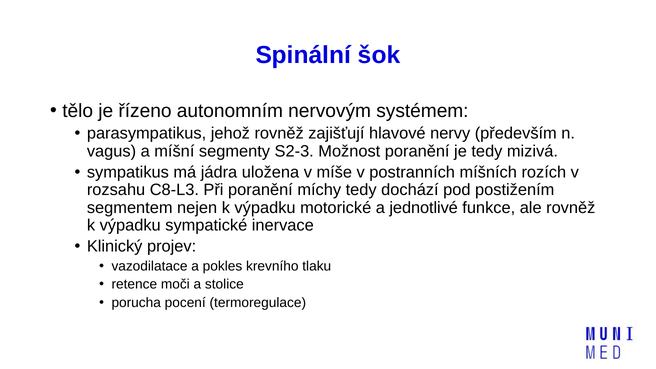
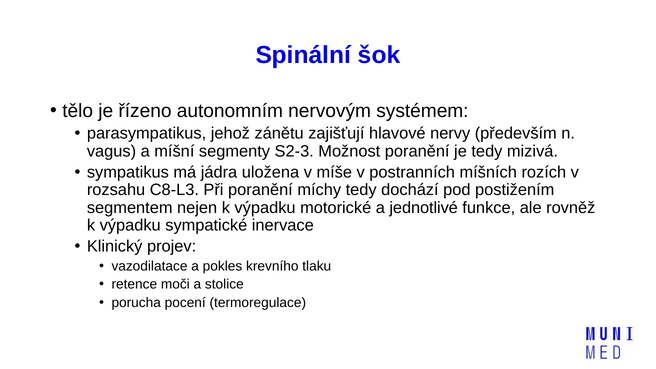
jehož rovněž: rovněž -> zánětu
